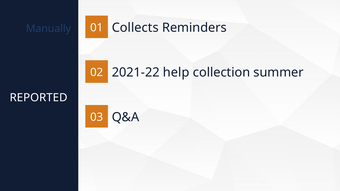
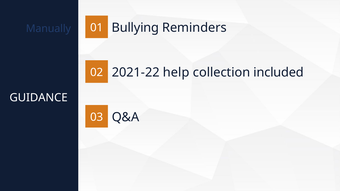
Collects: Collects -> Bullying
summer: summer -> included
REPORTED: REPORTED -> GUIDANCE
